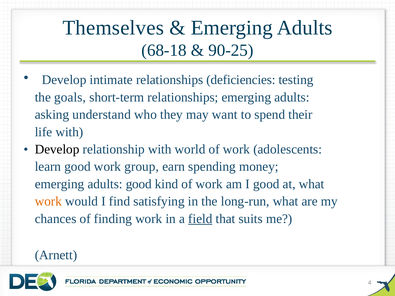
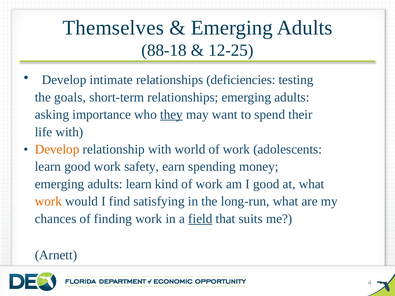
68-18: 68-18 -> 88-18
90-25: 90-25 -> 12-25
understand: understand -> importance
they underline: none -> present
Develop at (57, 149) colour: black -> orange
group: group -> safety
adults good: good -> learn
